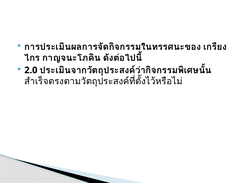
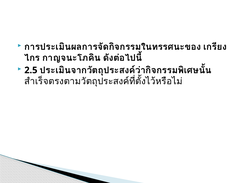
2.0: 2.0 -> 2.5
